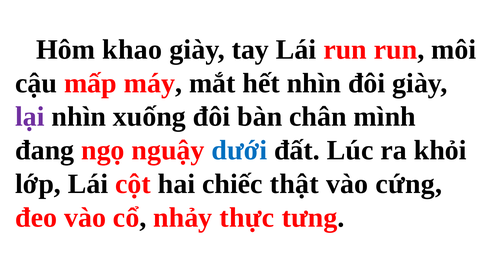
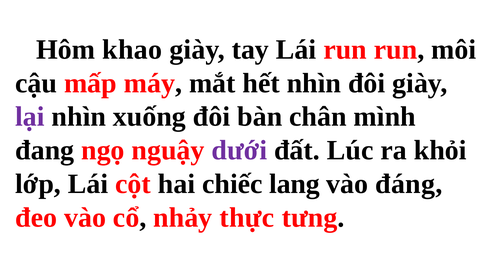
dưới colour: blue -> purple
thật: thật -> lang
cứng: cứng -> đáng
